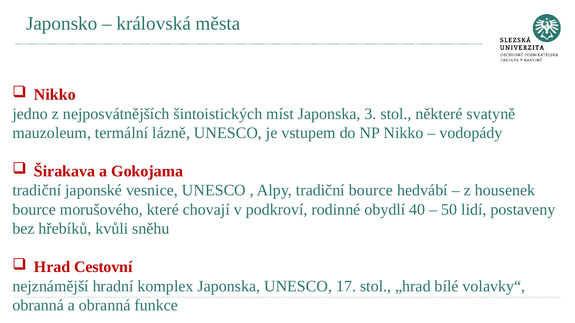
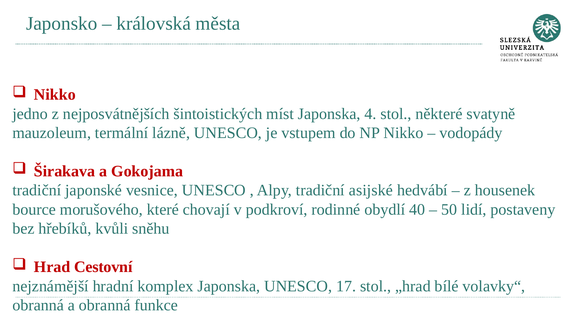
3: 3 -> 4
tradiční bource: bource -> asijské
